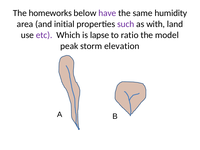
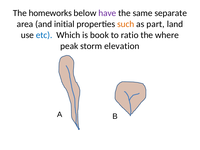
humidity: humidity -> separate
such colour: purple -> orange
with: with -> part
etc colour: purple -> blue
lapse: lapse -> book
model: model -> where
